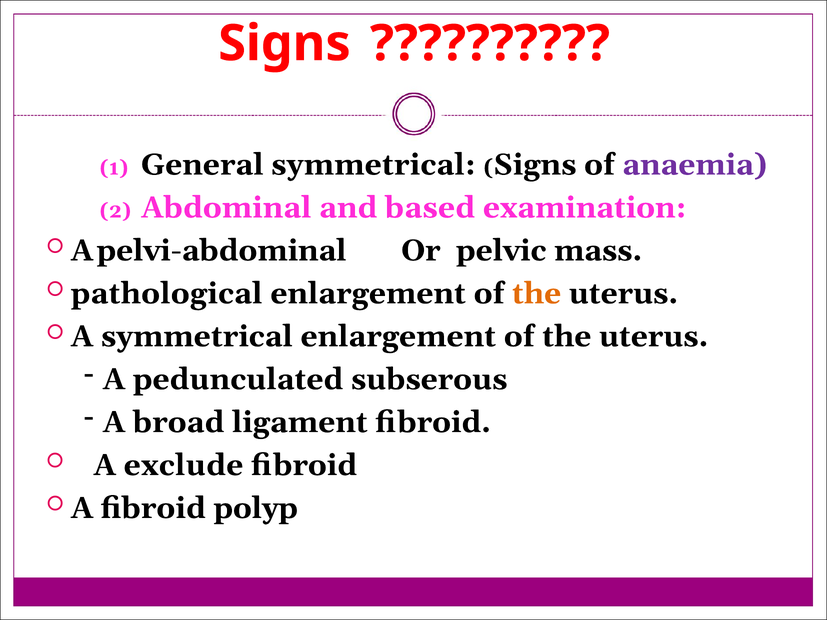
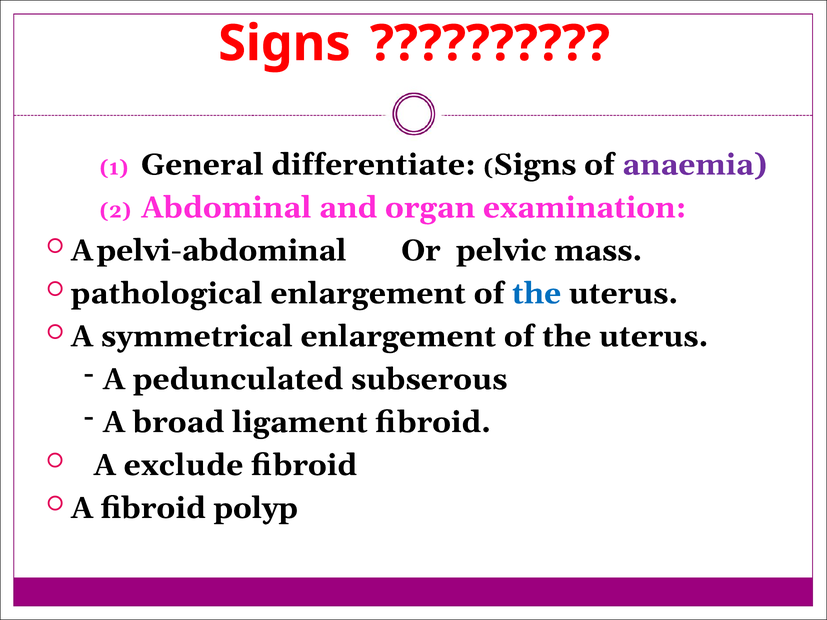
General symmetrical: symmetrical -> differentiate
based: based -> organ
the at (537, 294) colour: orange -> blue
